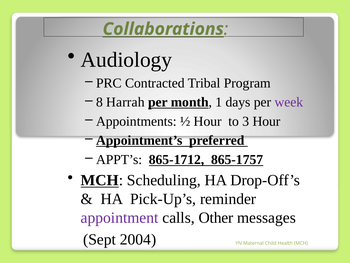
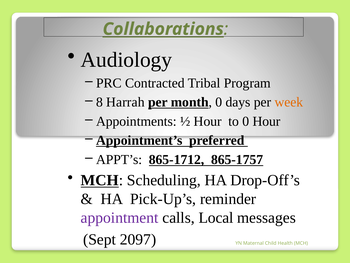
month 1: 1 -> 0
week colour: purple -> orange
to 3: 3 -> 0
Other: Other -> Local
2004: 2004 -> 2097
